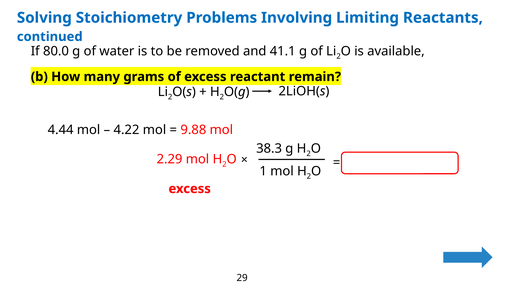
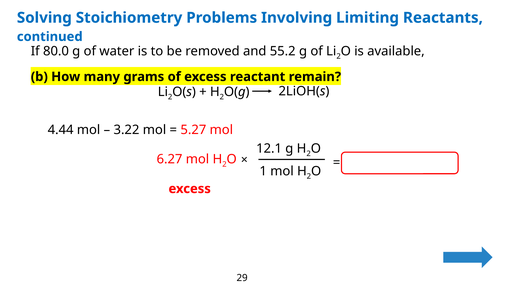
41.1: 41.1 -> 55.2
4.22: 4.22 -> 3.22
9.88: 9.88 -> 5.27
38.3: 38.3 -> 12.1
2.29: 2.29 -> 6.27
